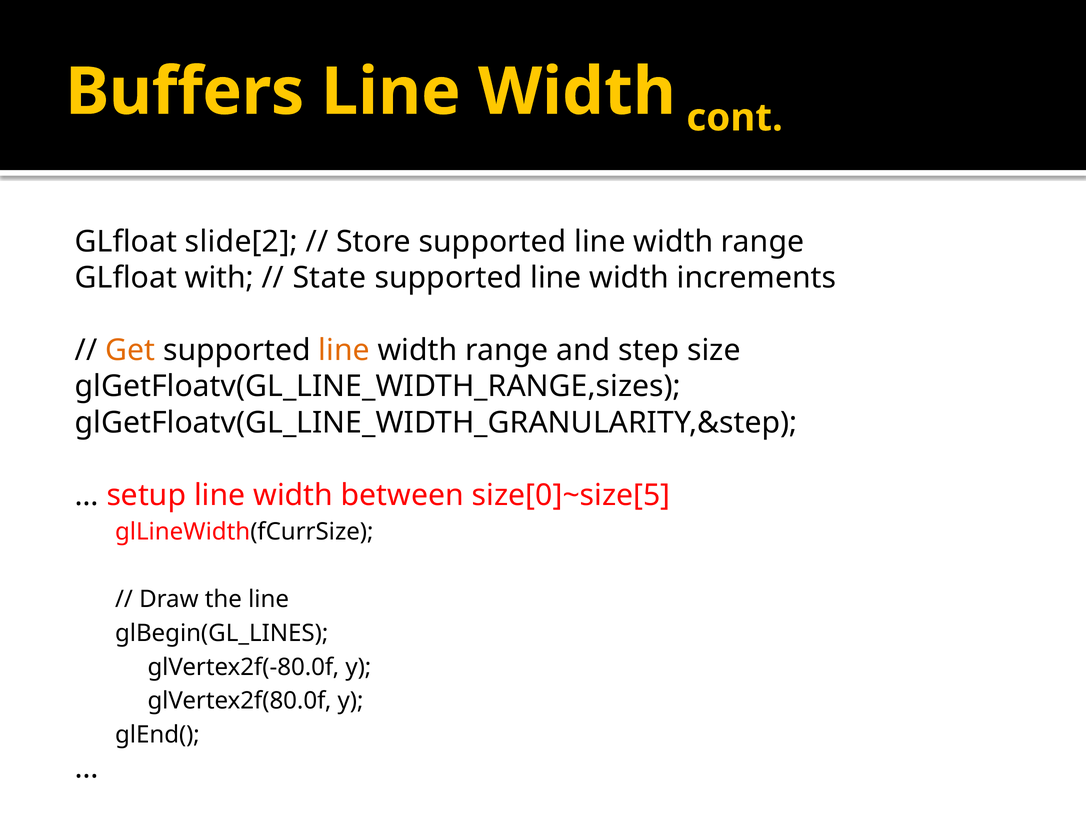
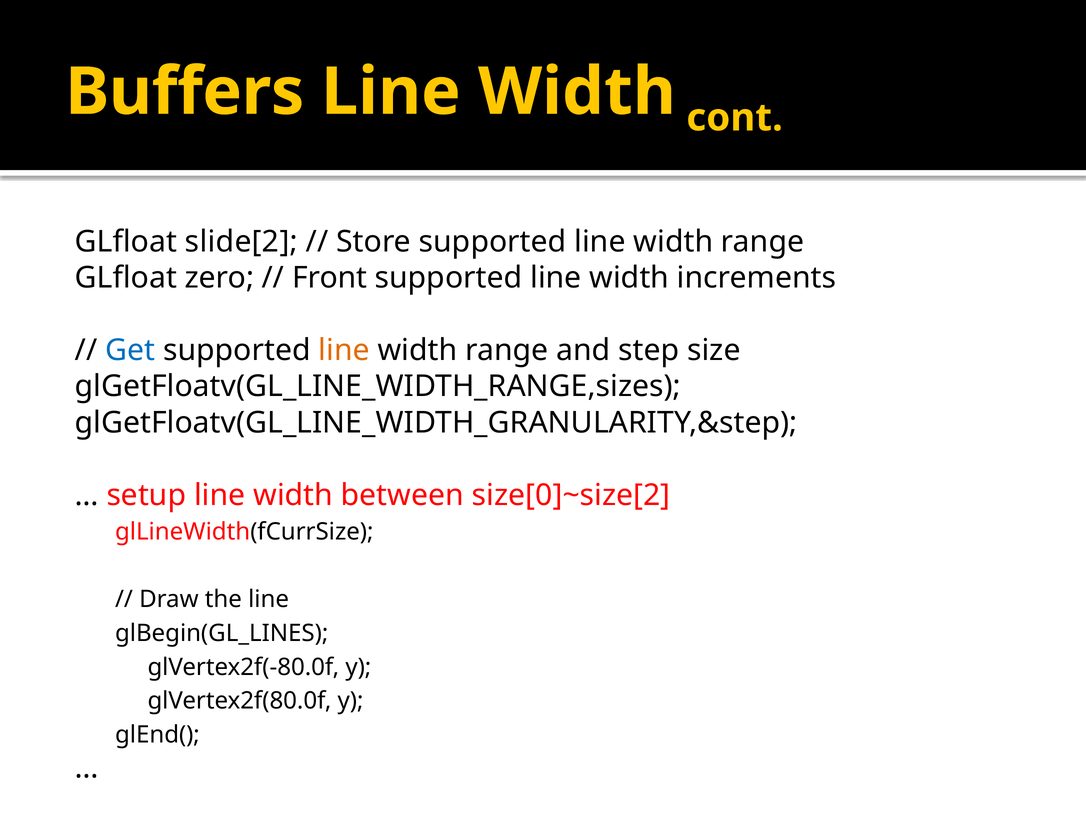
with: with -> zero
State: State -> Front
Get colour: orange -> blue
size[0]~size[5: size[0]~size[5 -> size[0]~size[2
